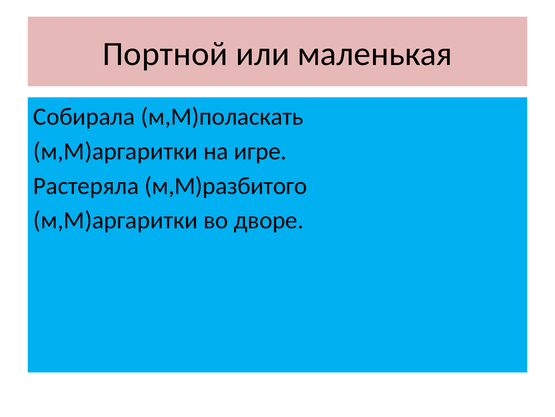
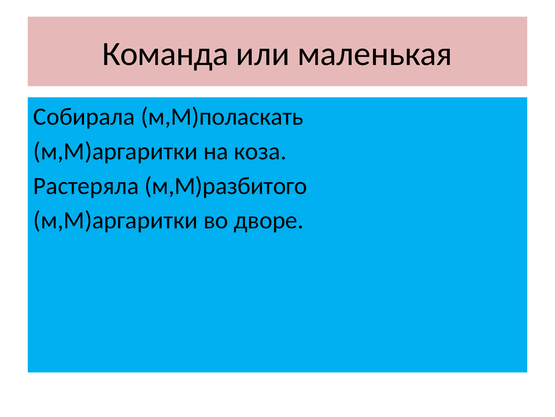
Портной: Портной -> Команда
игре: игре -> коза
